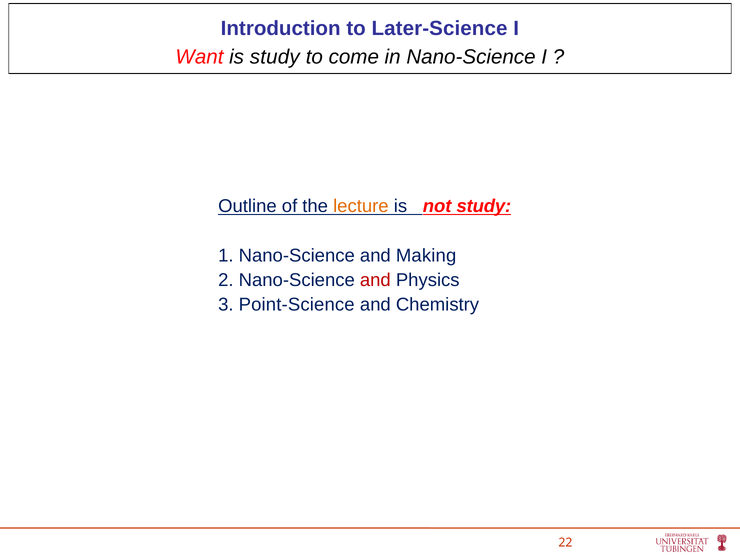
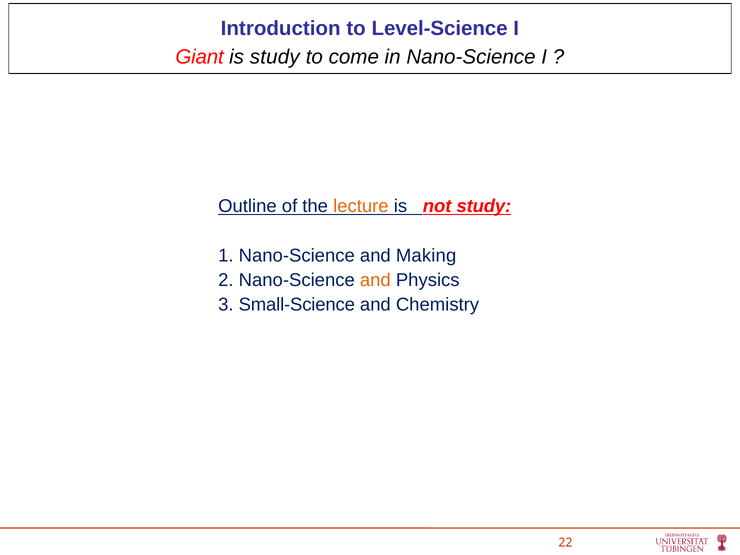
Later-Science: Later-Science -> Level-Science
Want: Want -> Giant
and at (375, 280) colour: red -> orange
Point-Science: Point-Science -> Small-Science
